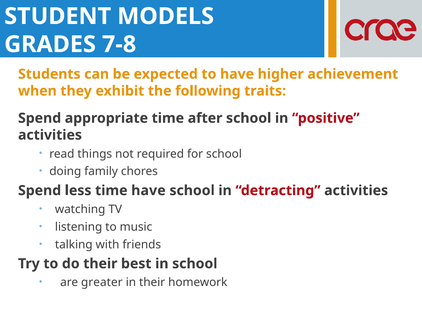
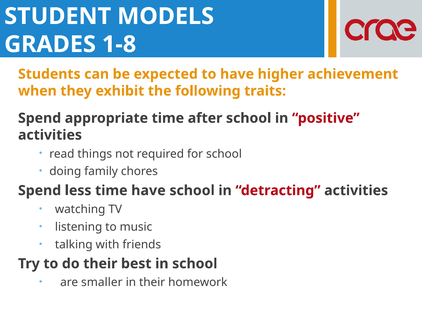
7-8: 7-8 -> 1-8
greater: greater -> smaller
